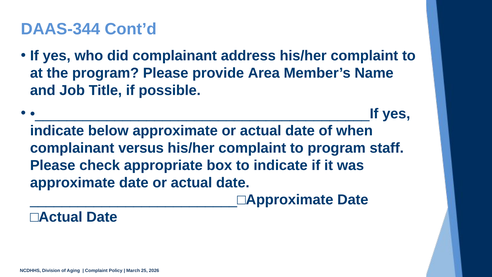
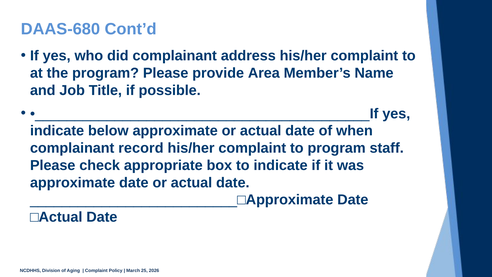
DAAS-344: DAAS-344 -> DAAS-680
versus: versus -> record
